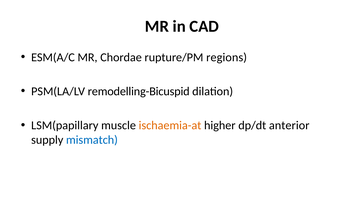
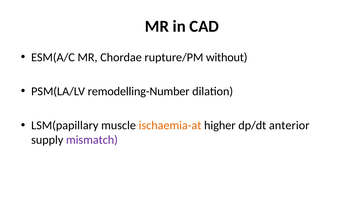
regions: regions -> without
remodelling-Bicuspid: remodelling-Bicuspid -> remodelling-Number
mismatch colour: blue -> purple
